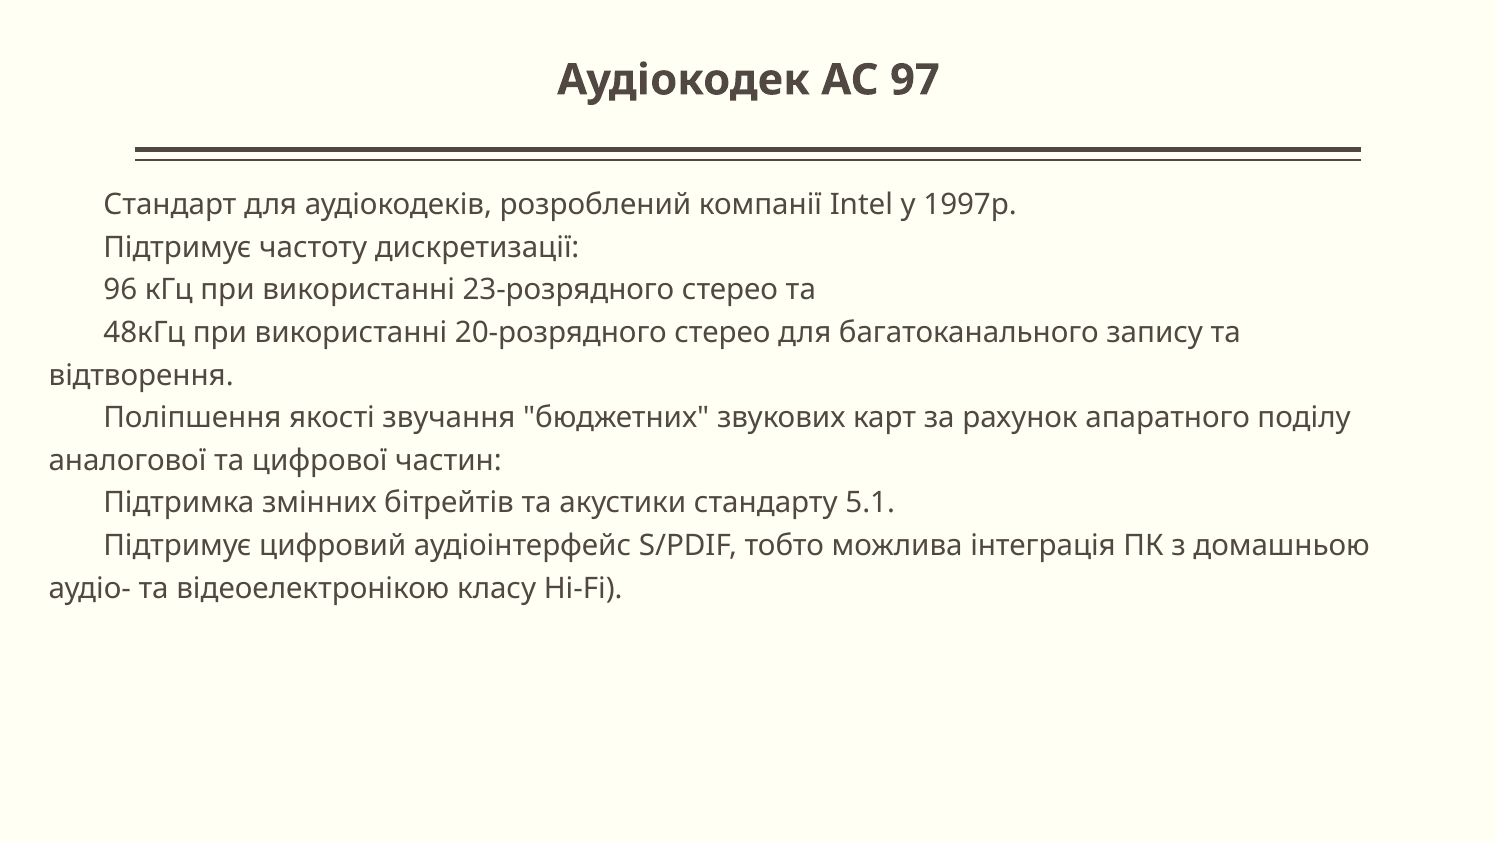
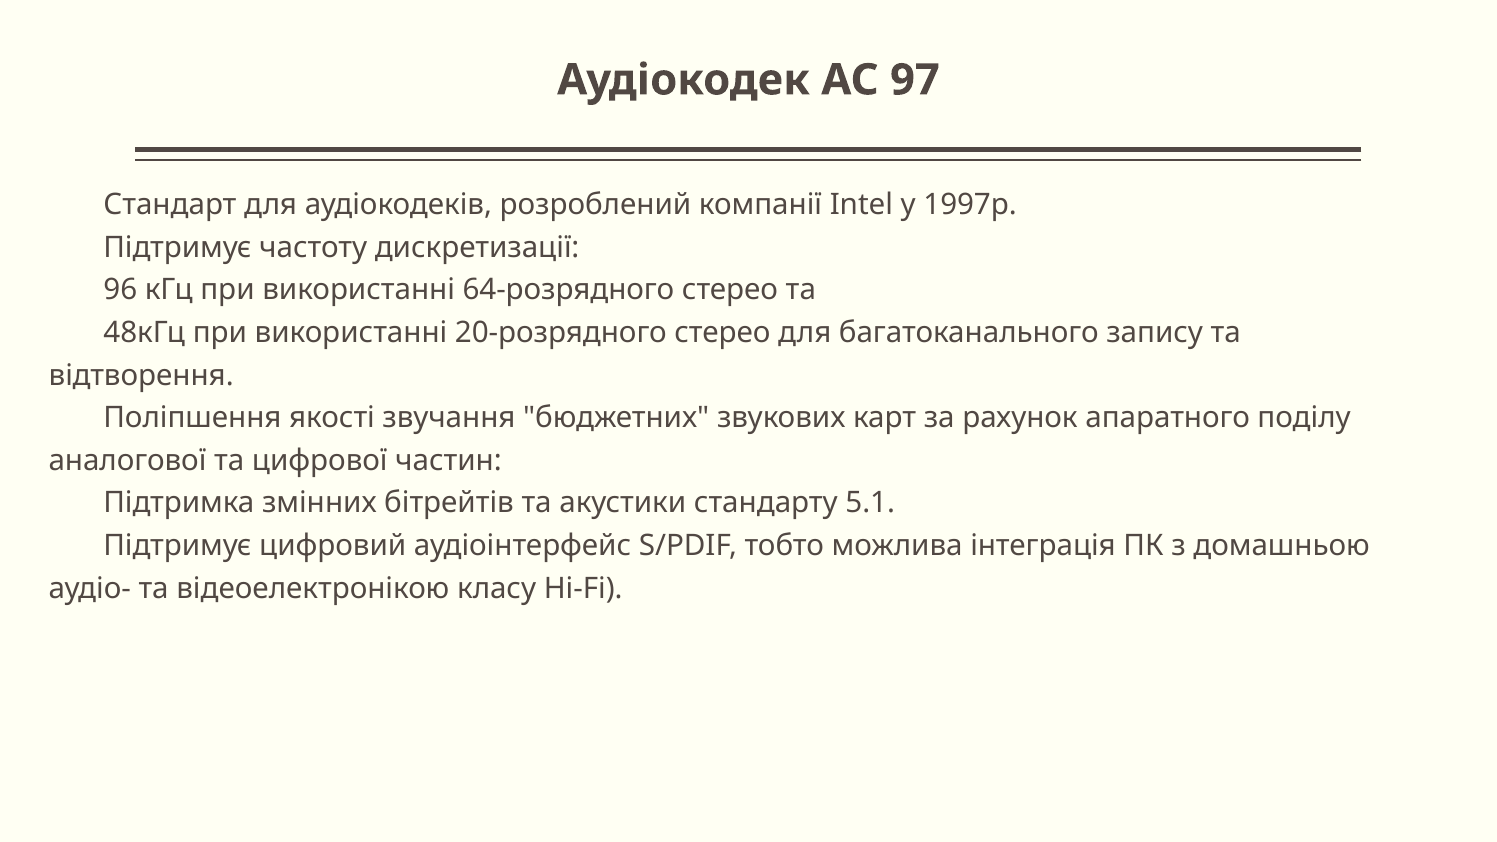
23-розрядного: 23-розрядного -> 64-розрядного
